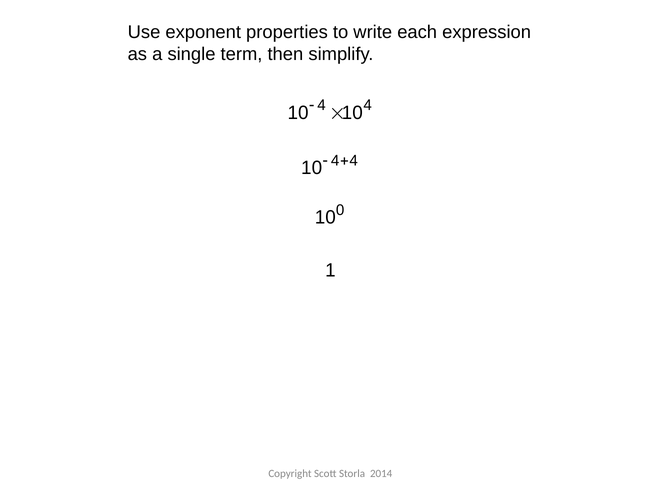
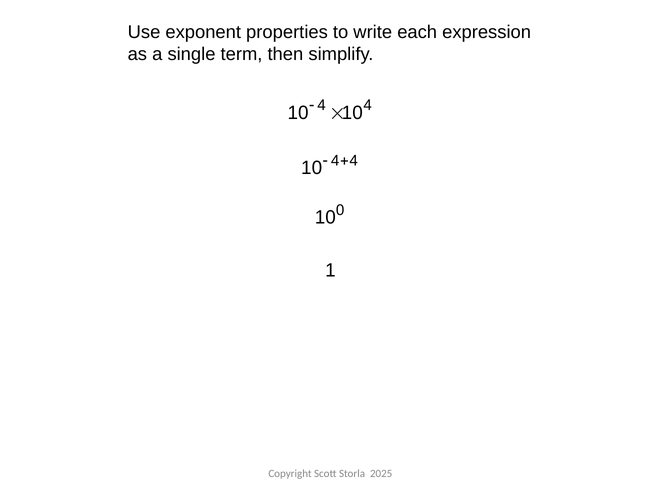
2014: 2014 -> 2025
